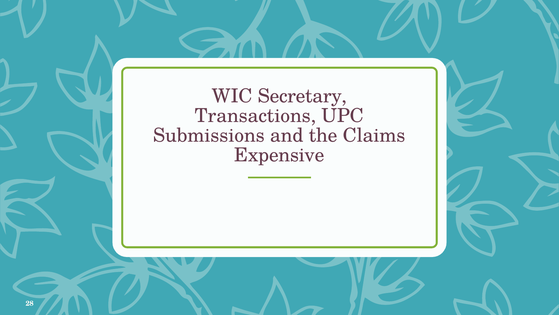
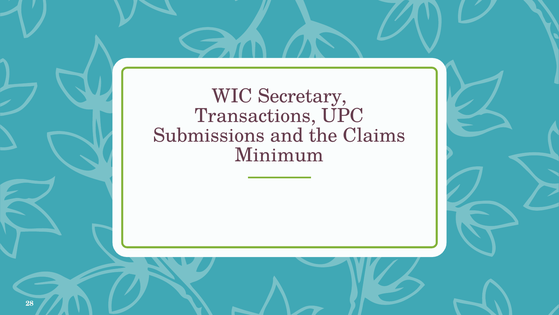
Expensive: Expensive -> Minimum
